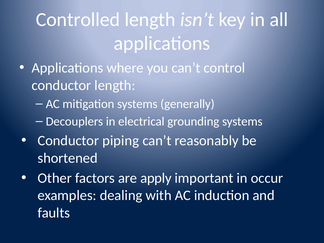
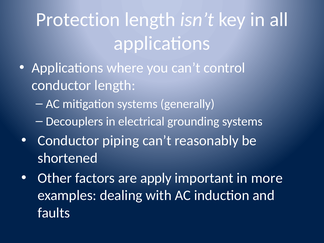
Controlled: Controlled -> Protection
occur: occur -> more
